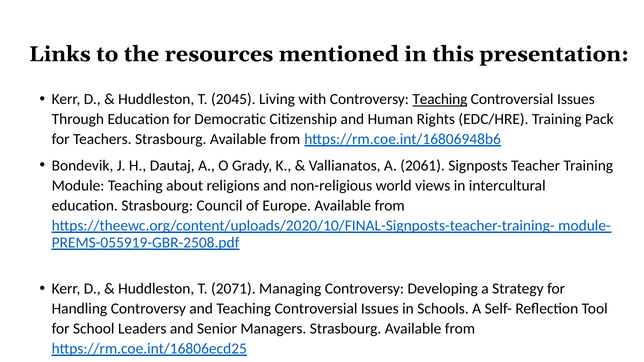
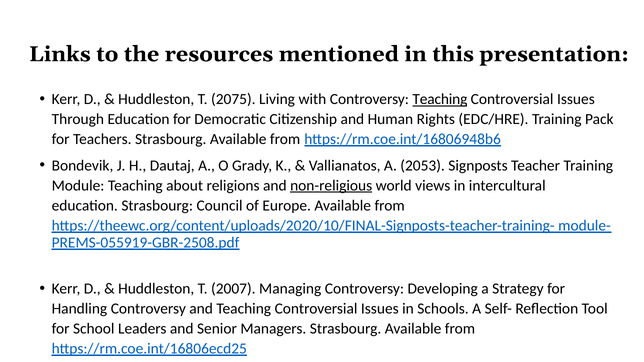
2045: 2045 -> 2075
2061: 2061 -> 2053
non-religious underline: none -> present
2071: 2071 -> 2007
